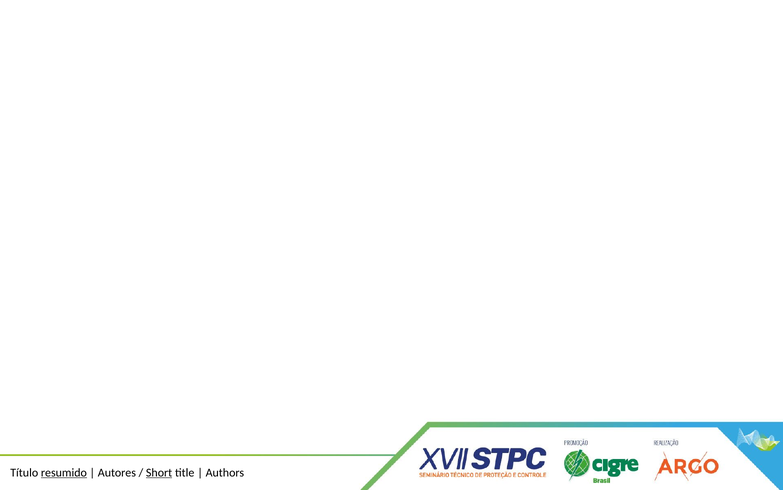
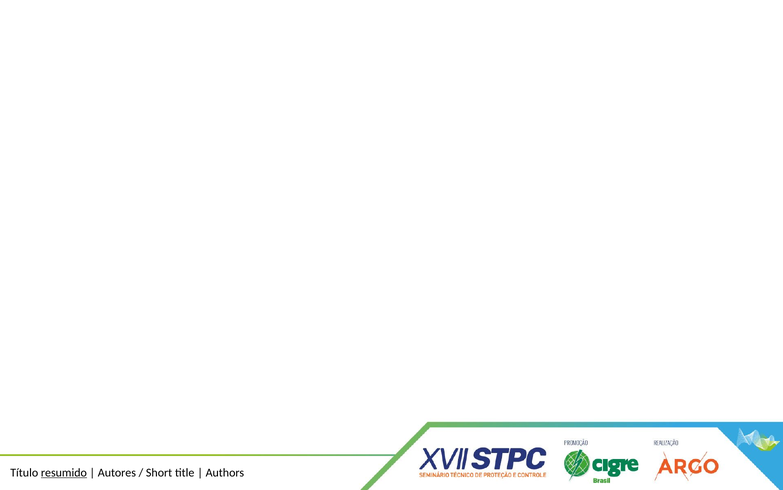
Short underline: present -> none
